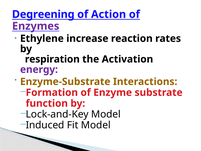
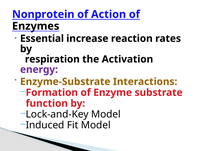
Degreening: Degreening -> Nonprotein
Enzymes colour: purple -> black
Ethylene: Ethylene -> Essential
